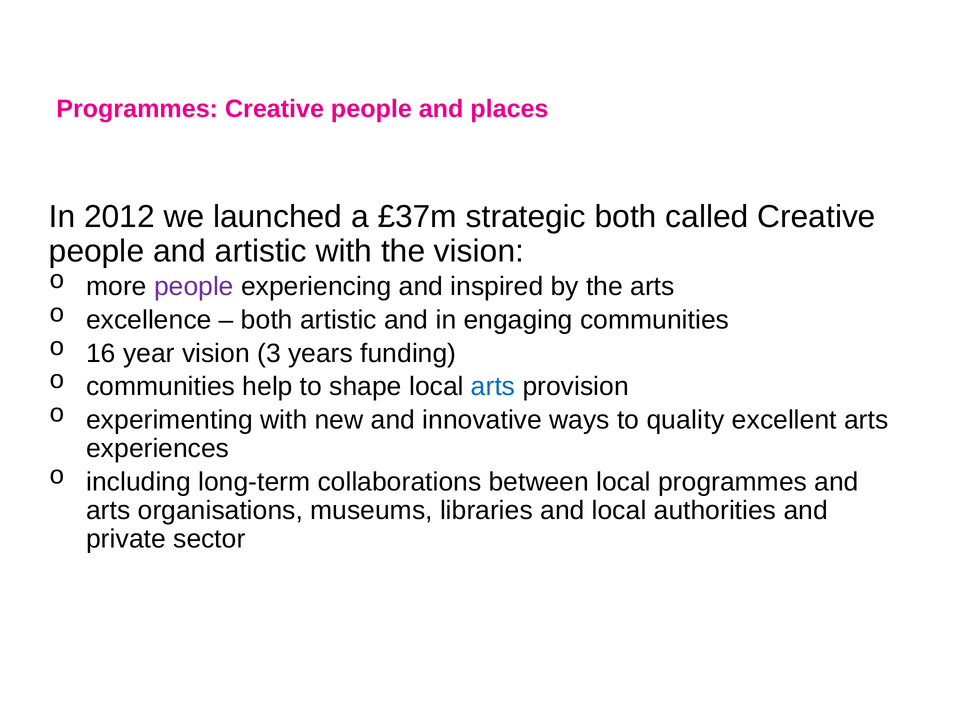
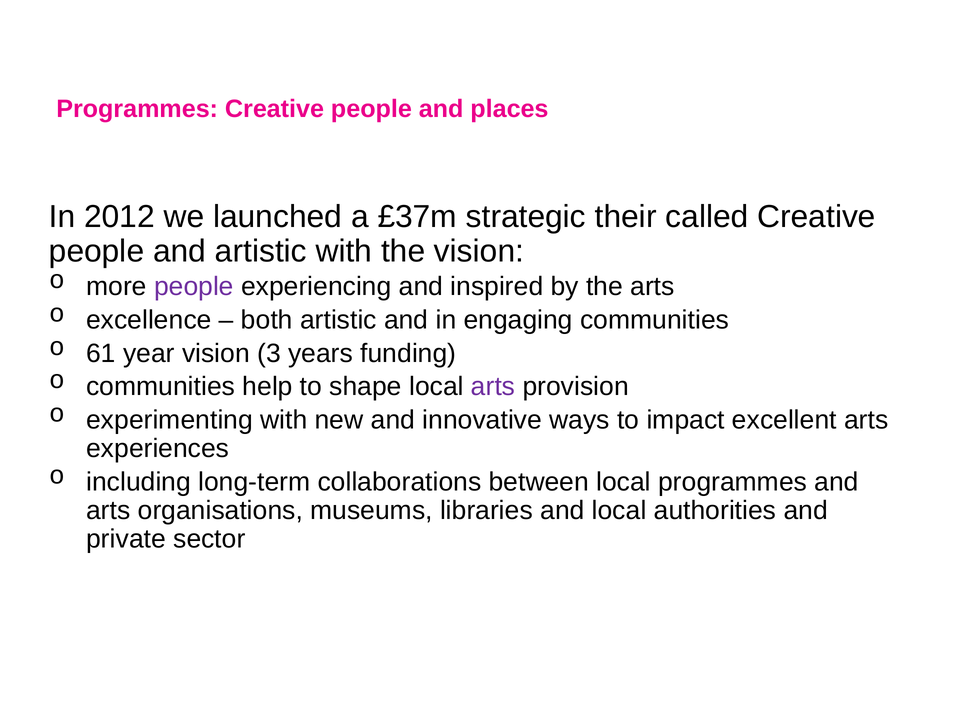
strategic both: both -> their
16: 16 -> 61
arts at (493, 387) colour: blue -> purple
quality: quality -> impact
